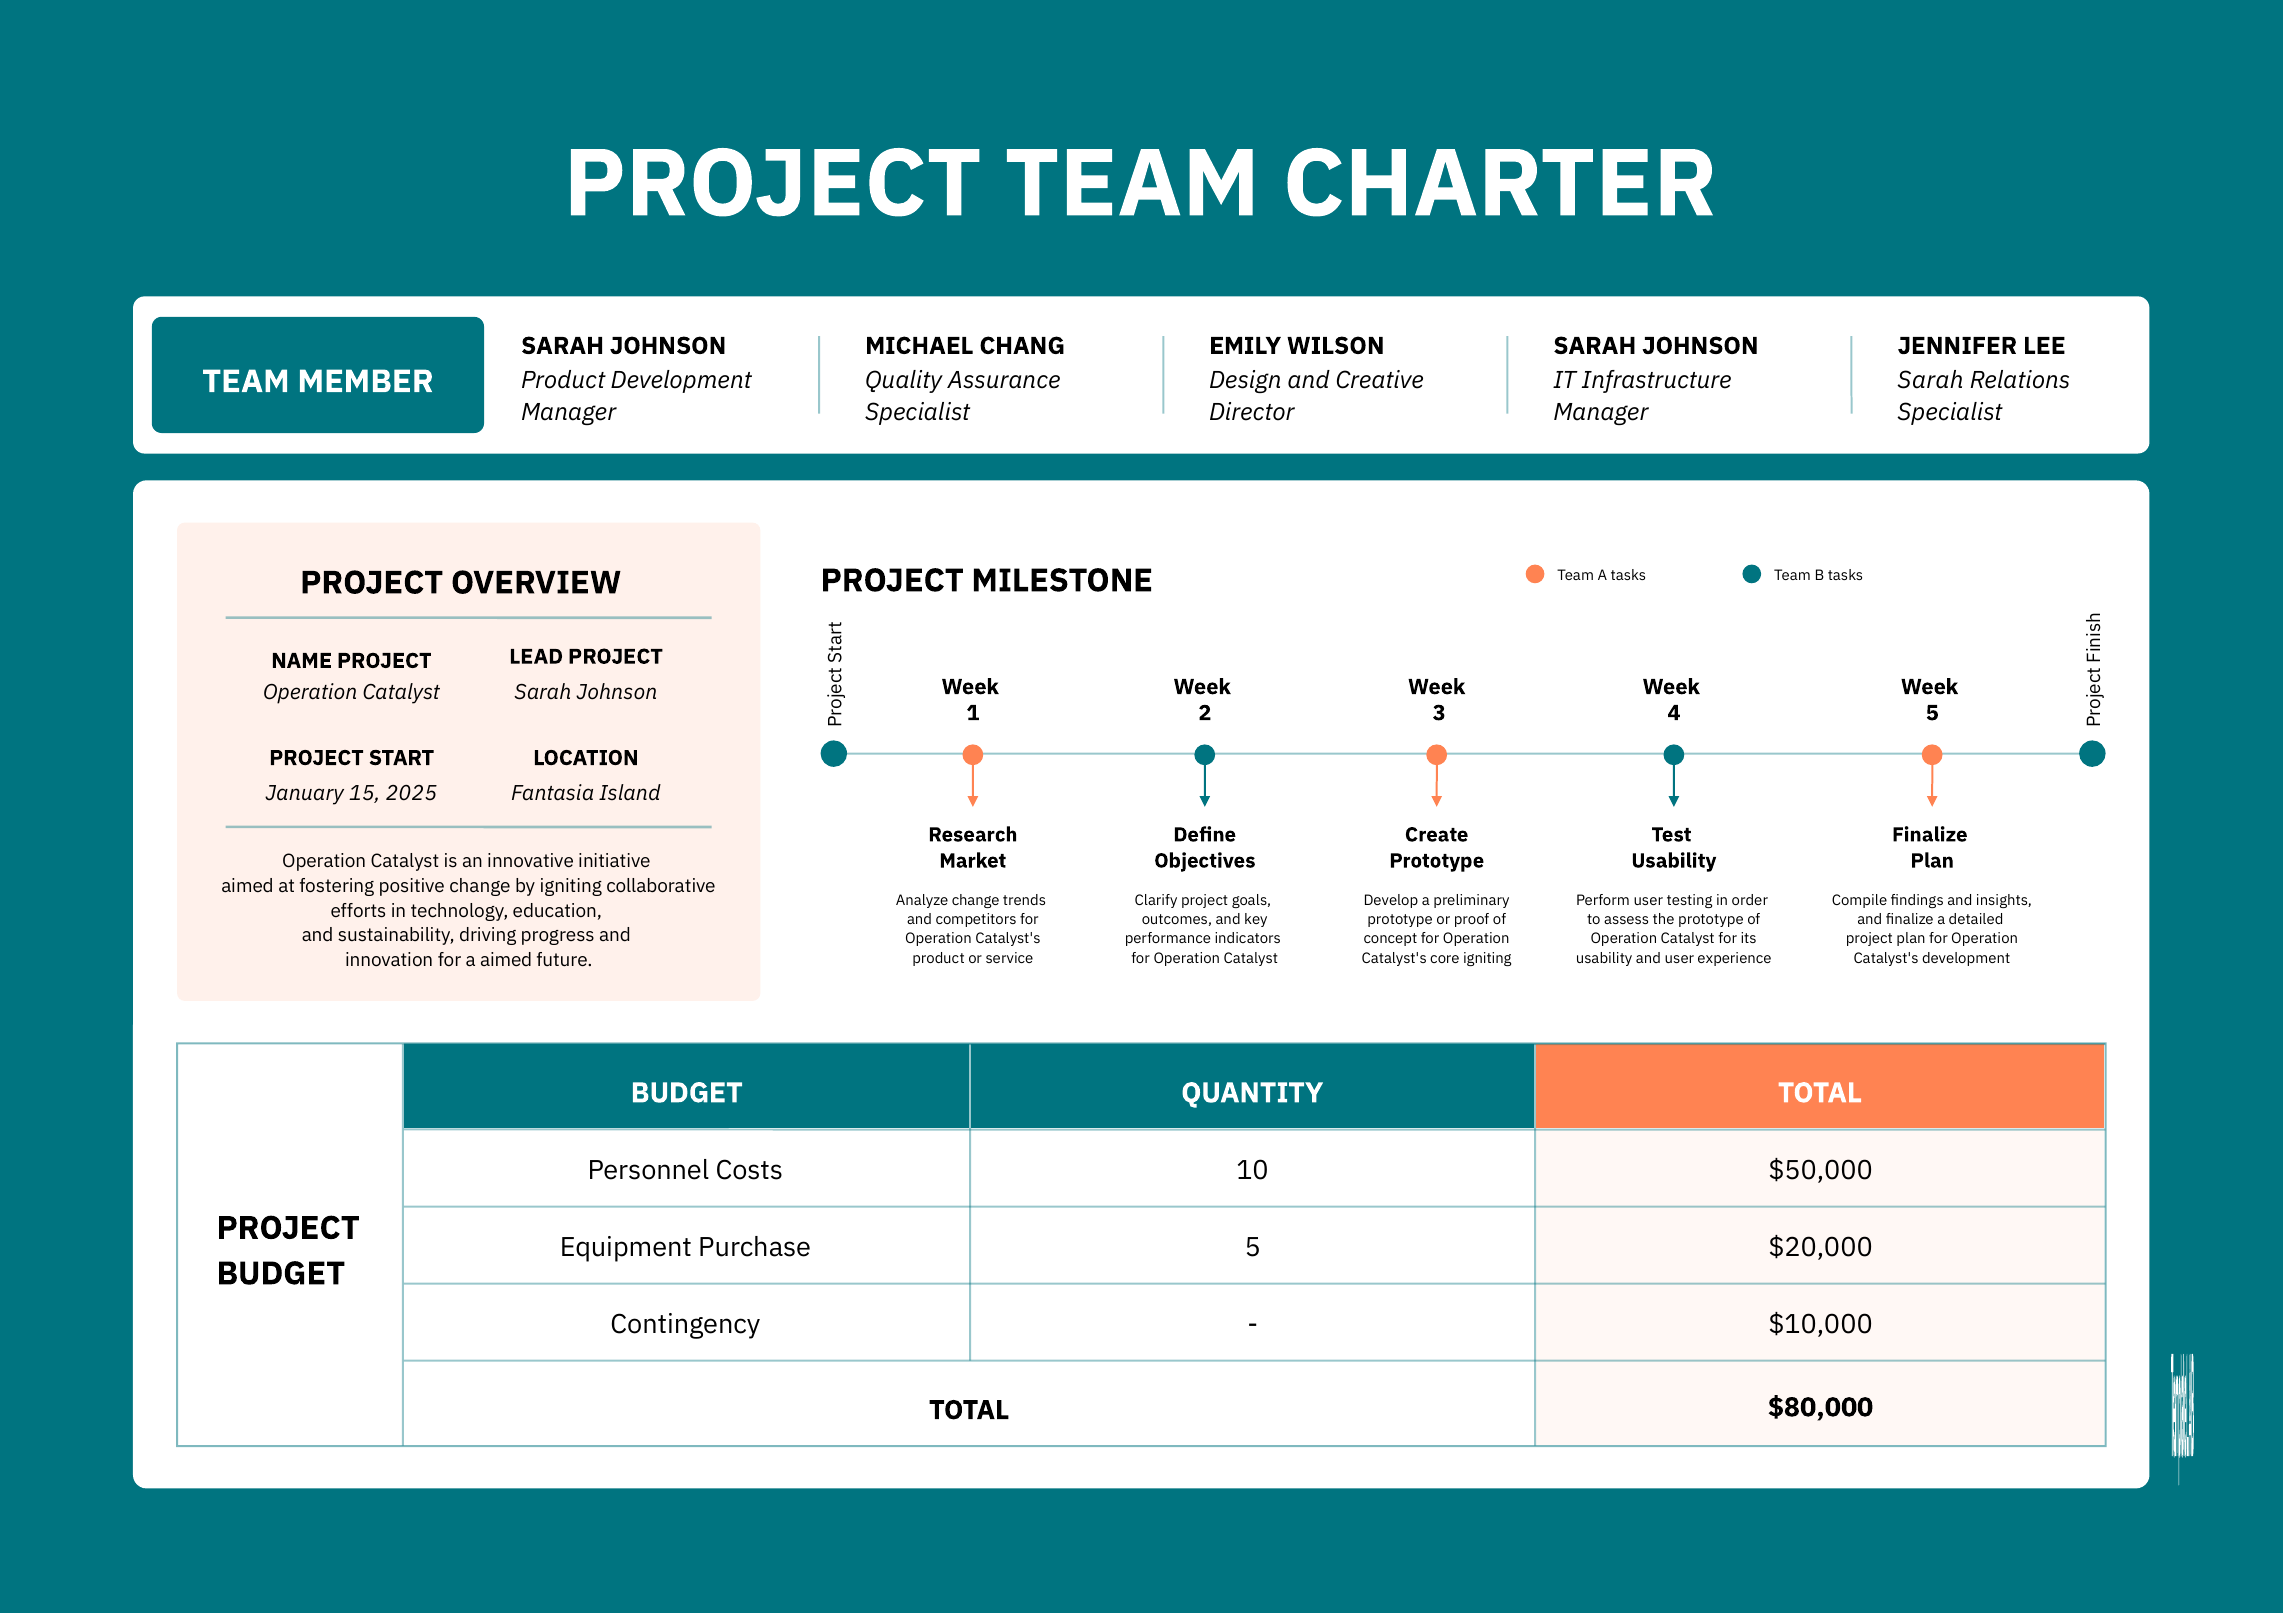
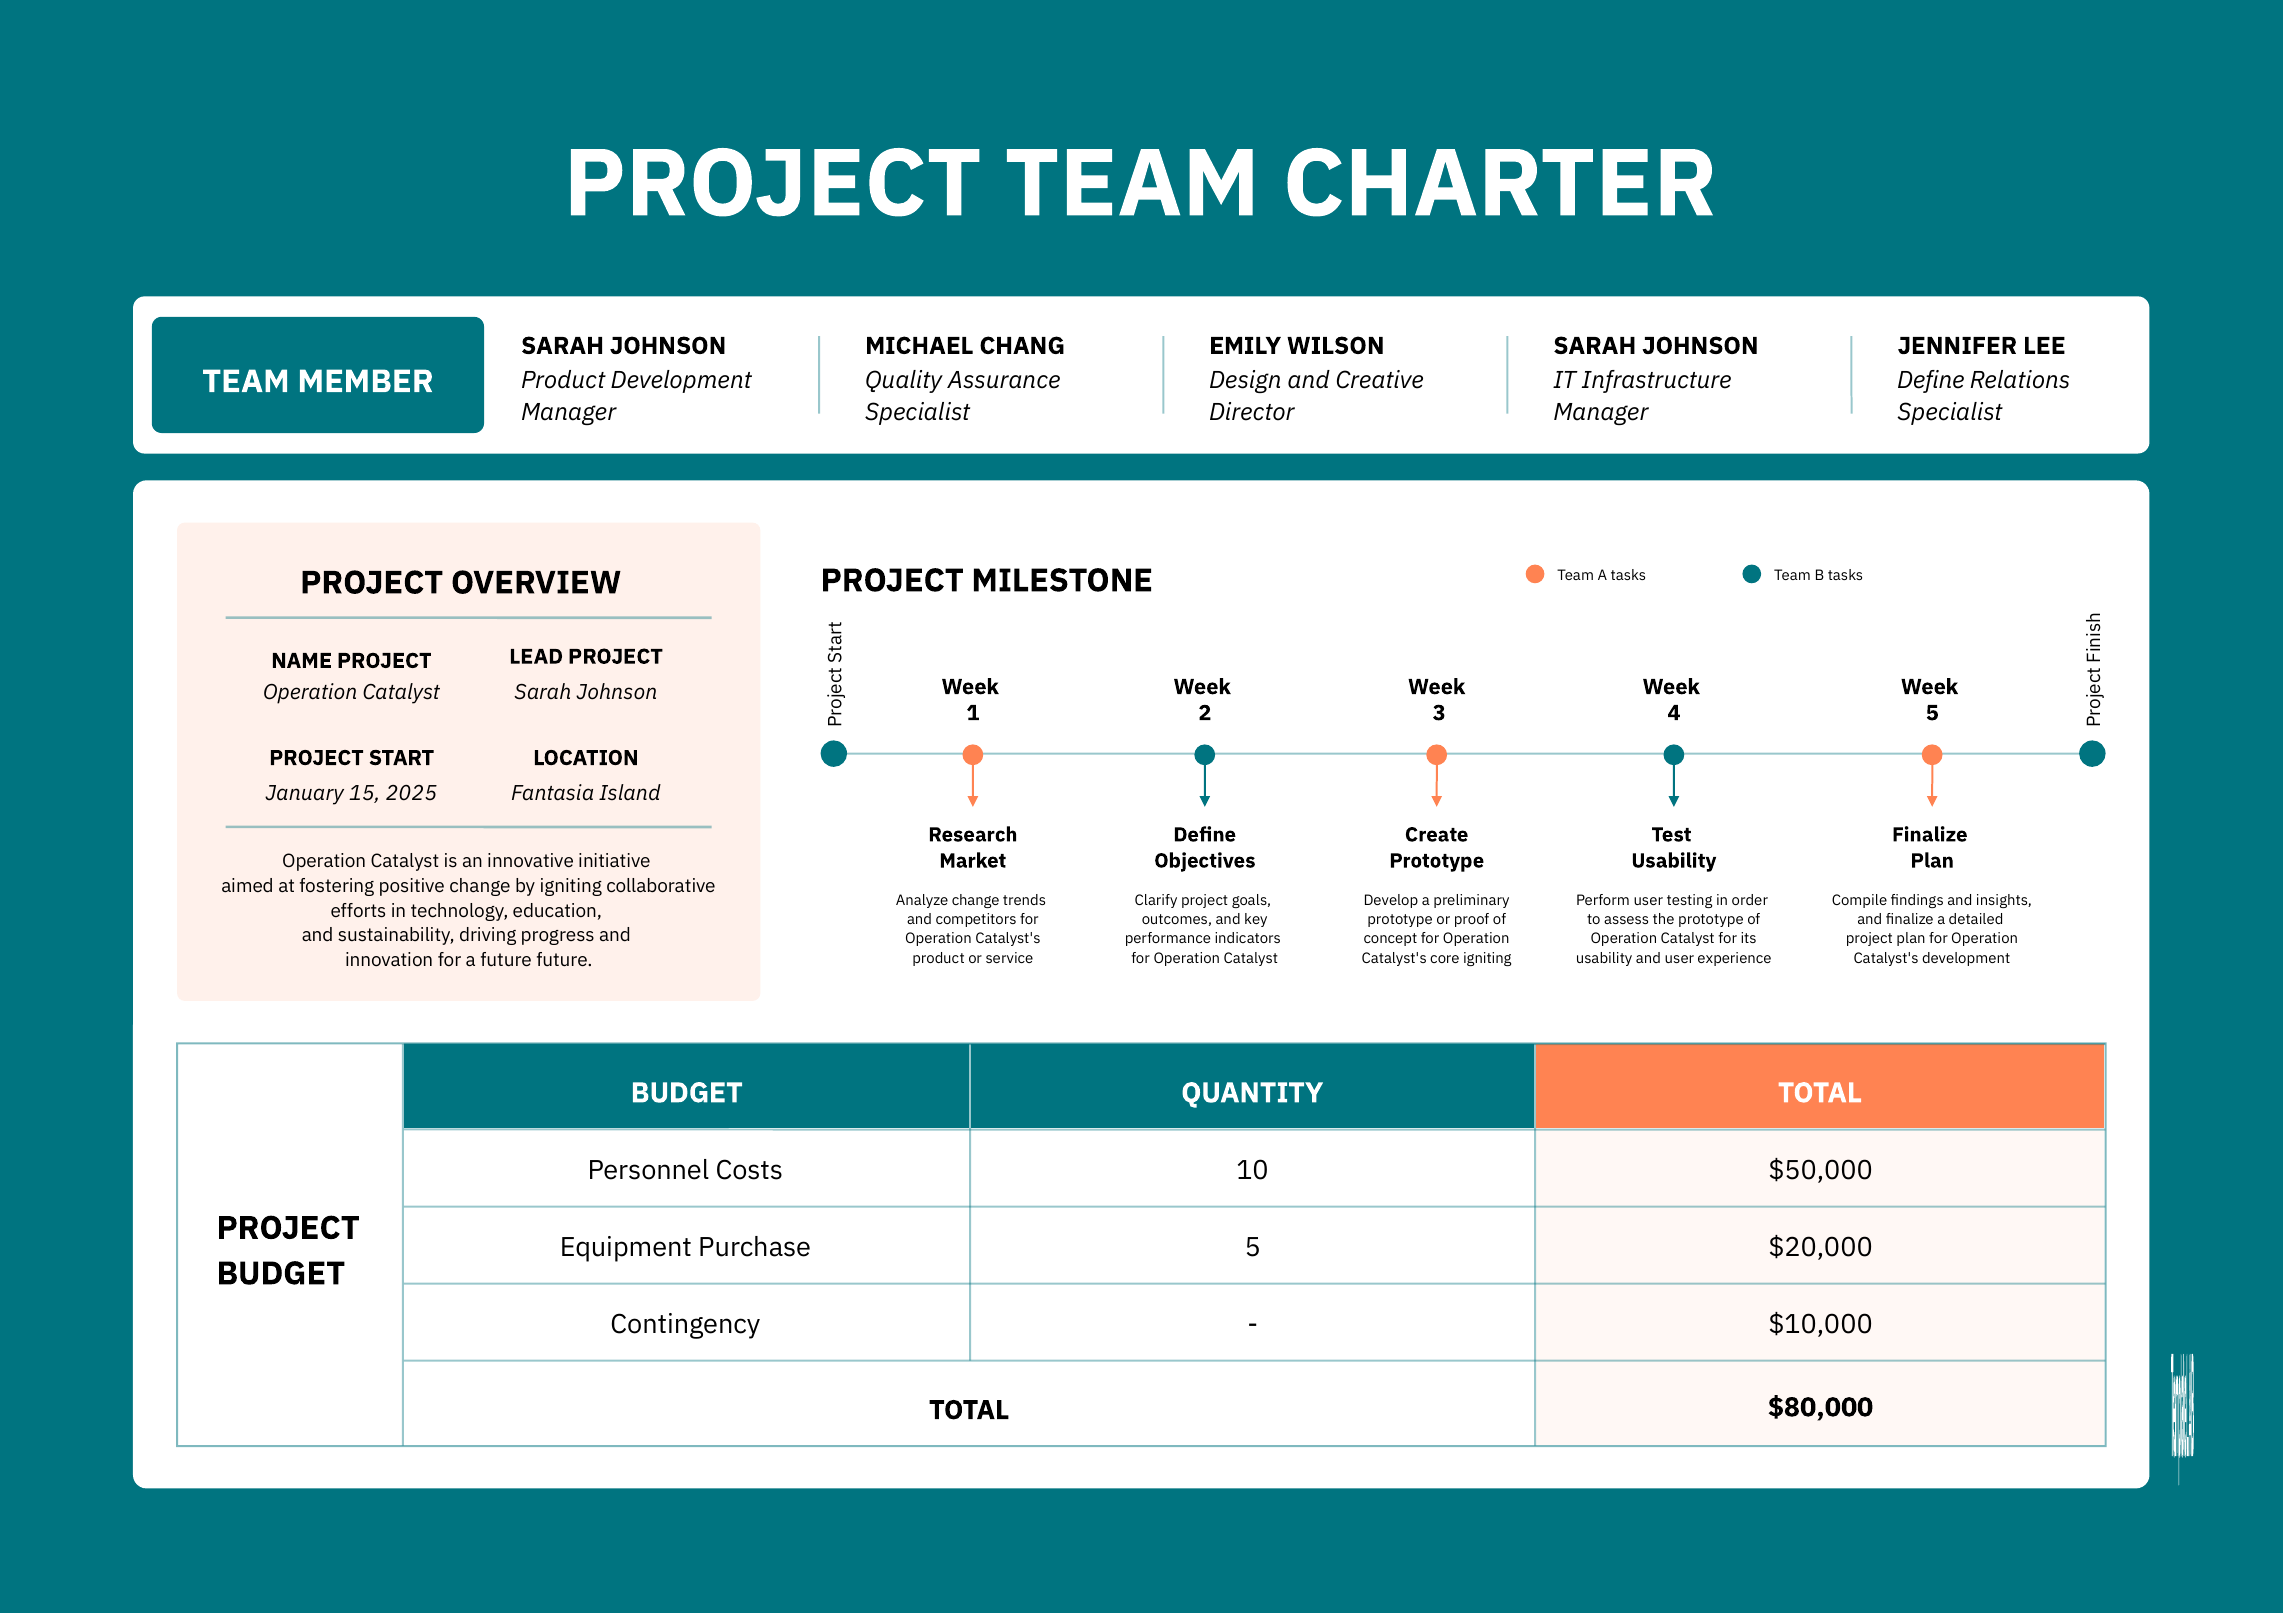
MEMBER Sarah: Sarah -> Define
a aimed: aimed -> future
